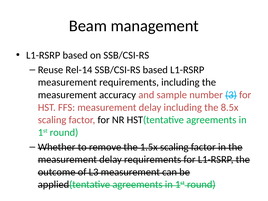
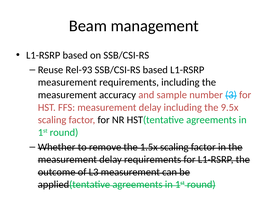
Rel-14: Rel-14 -> Rel-93
8.5x: 8.5x -> 9.5x
